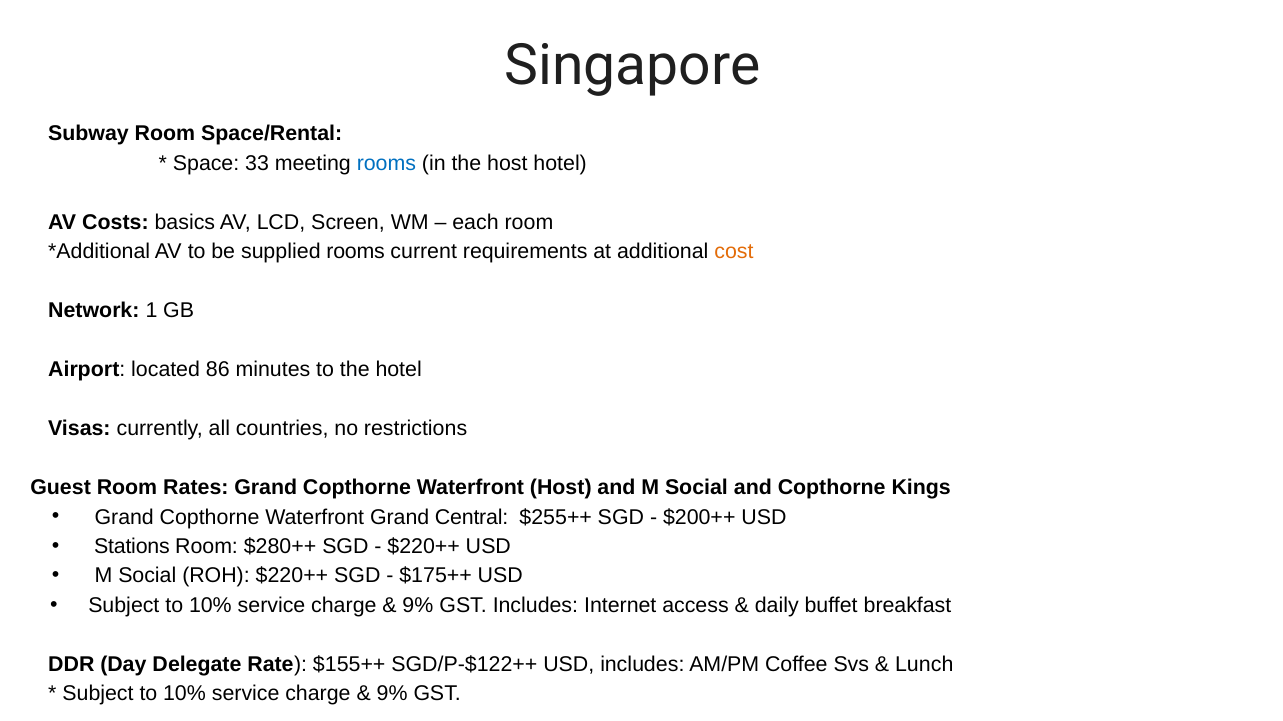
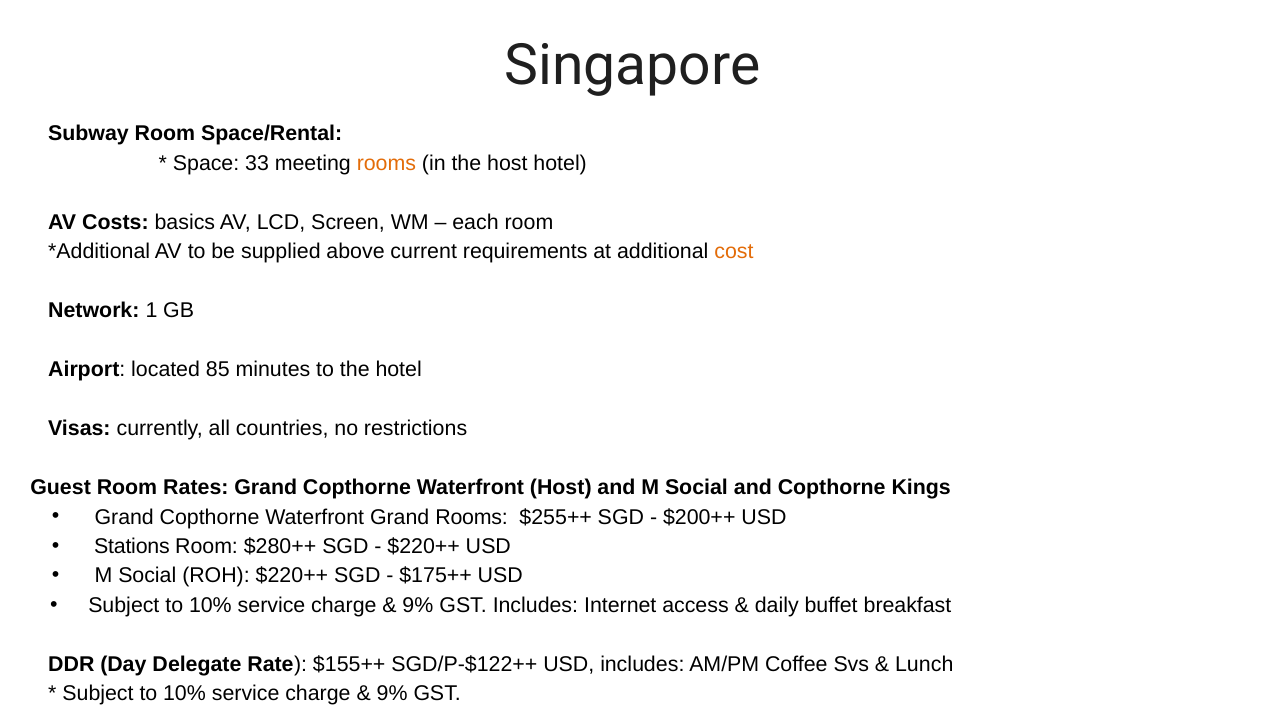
rooms at (386, 164) colour: blue -> orange
supplied rooms: rooms -> above
86: 86 -> 85
Grand Central: Central -> Rooms
